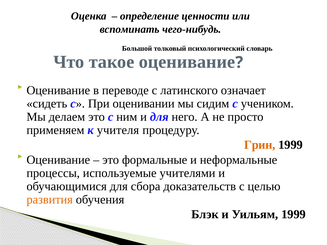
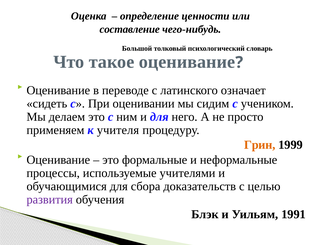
вспоминать: вспоминать -> составление
развития colour: orange -> purple
Уильям 1999: 1999 -> 1991
